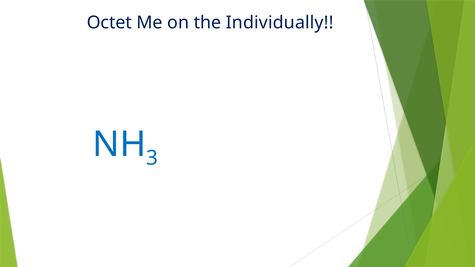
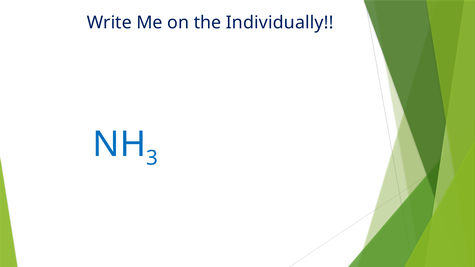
Octet: Octet -> Write
